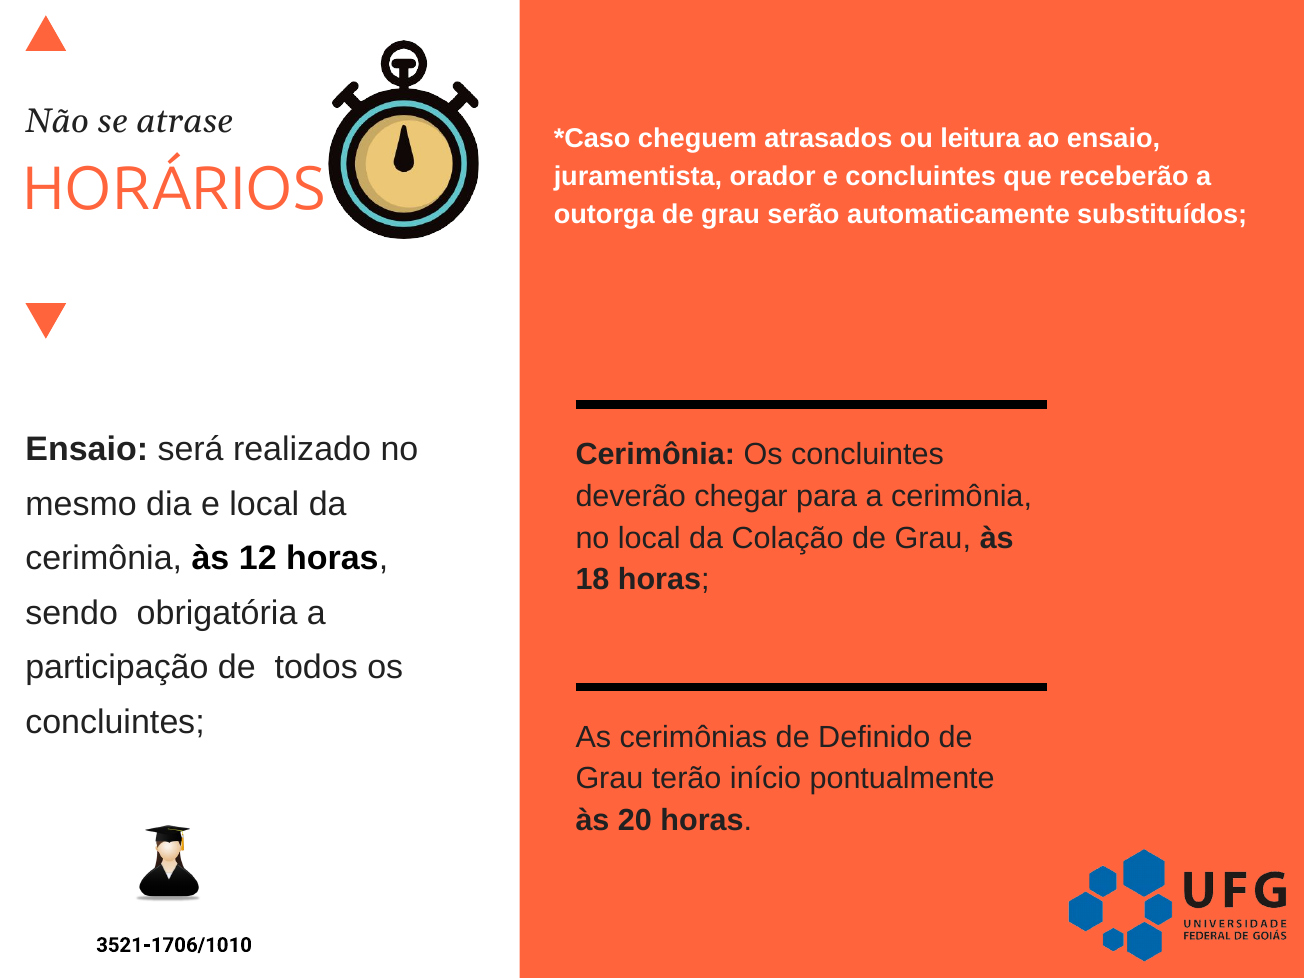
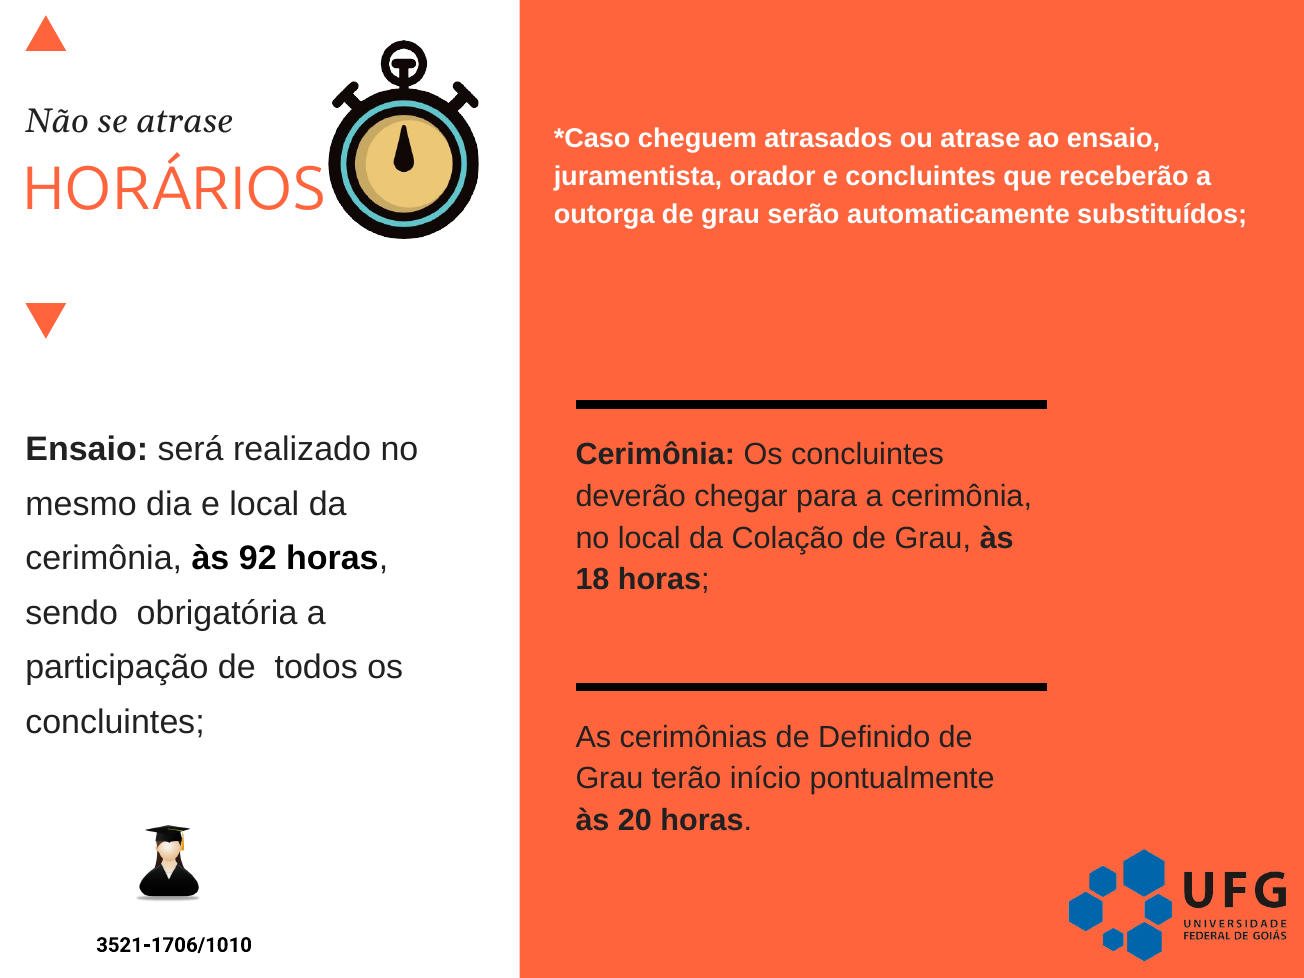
ou leitura: leitura -> atrase
12: 12 -> 92
